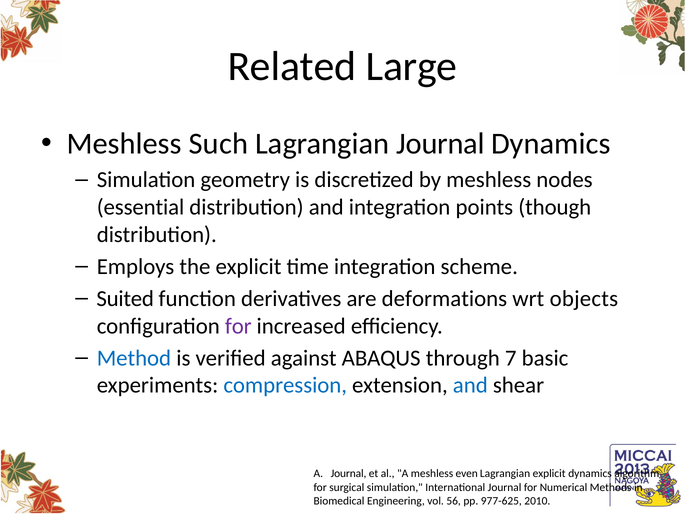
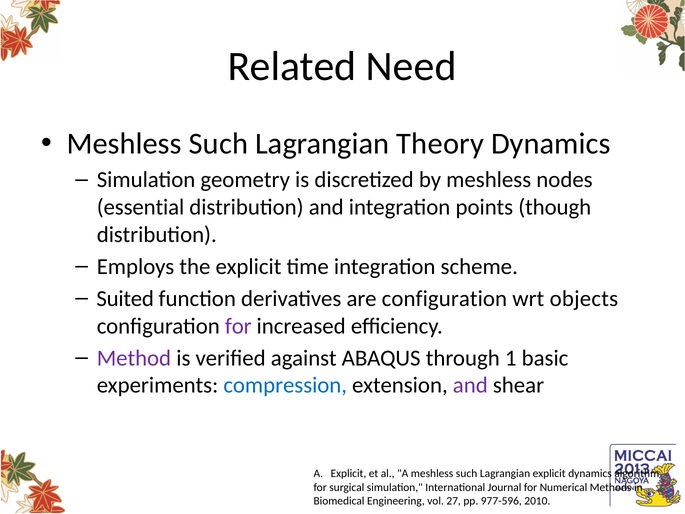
Large: Large -> Need
Lagrangian Journal: Journal -> Theory
are deformations: deformations -> configuration
Method colour: blue -> purple
7: 7 -> 1
and at (470, 385) colour: blue -> purple
A Journal: Journal -> Explicit
A meshless even: even -> such
56: 56 -> 27
977-625: 977-625 -> 977-596
